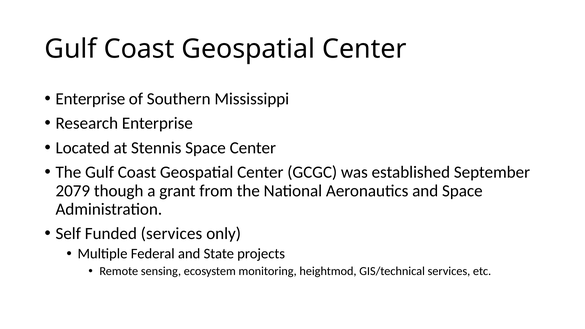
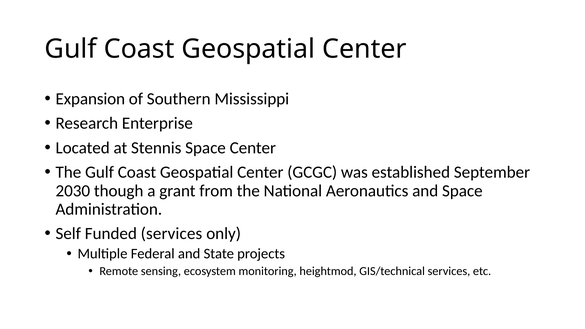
Enterprise at (90, 99): Enterprise -> Expansion
2079: 2079 -> 2030
